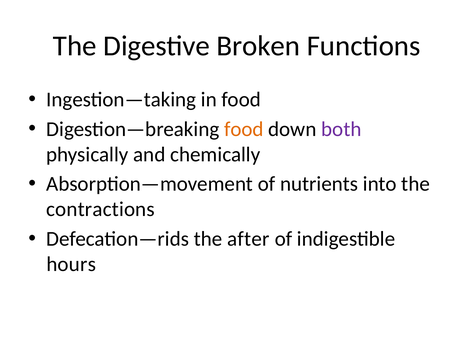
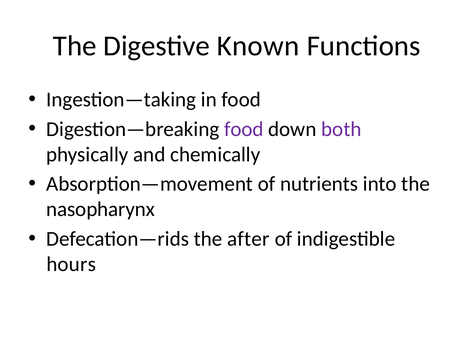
Broken: Broken -> Known
food at (244, 129) colour: orange -> purple
contractions: contractions -> nasopharynx
